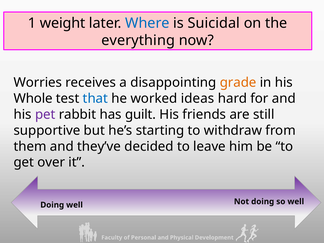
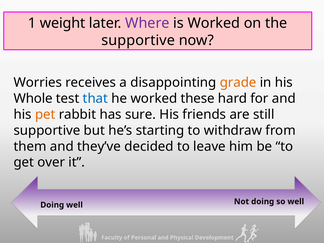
Where colour: blue -> purple
is Suicidal: Suicidal -> Worked
everything at (138, 40): everything -> supportive
ideas: ideas -> these
pet colour: purple -> orange
guilt: guilt -> sure
